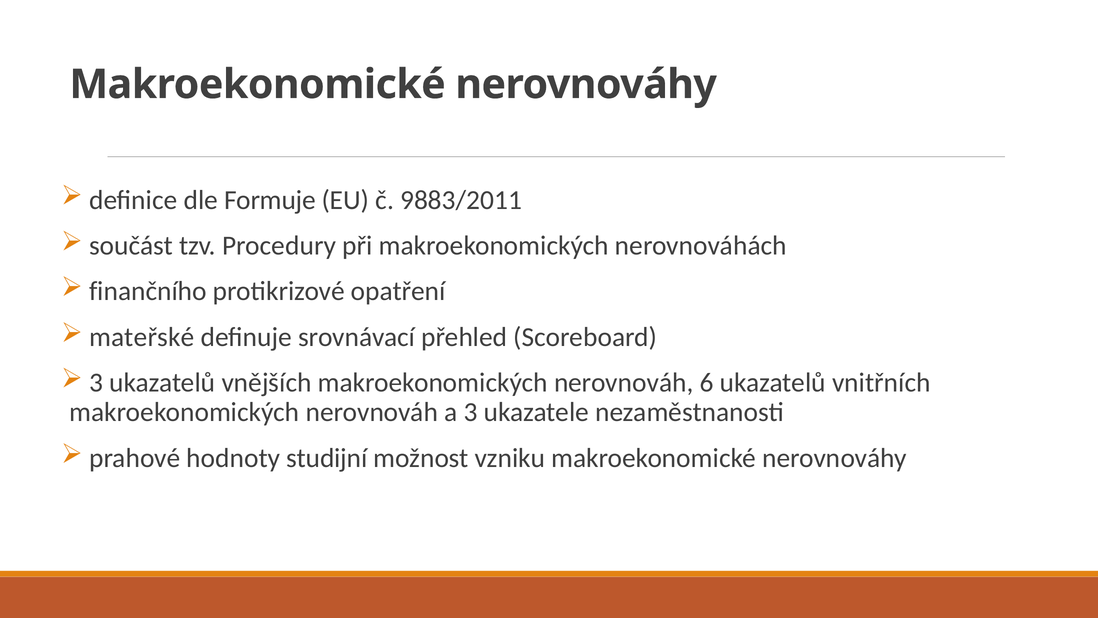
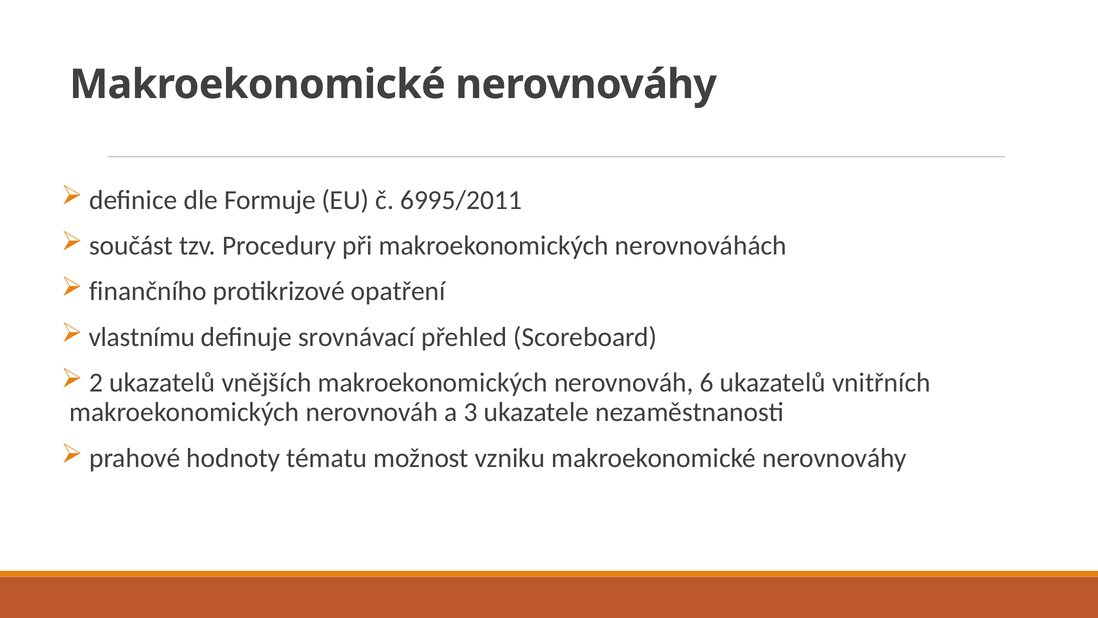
9883/2011: 9883/2011 -> 6995/2011
mateřské: mateřské -> vlastnímu
3 at (96, 382): 3 -> 2
studijní: studijní -> tématu
